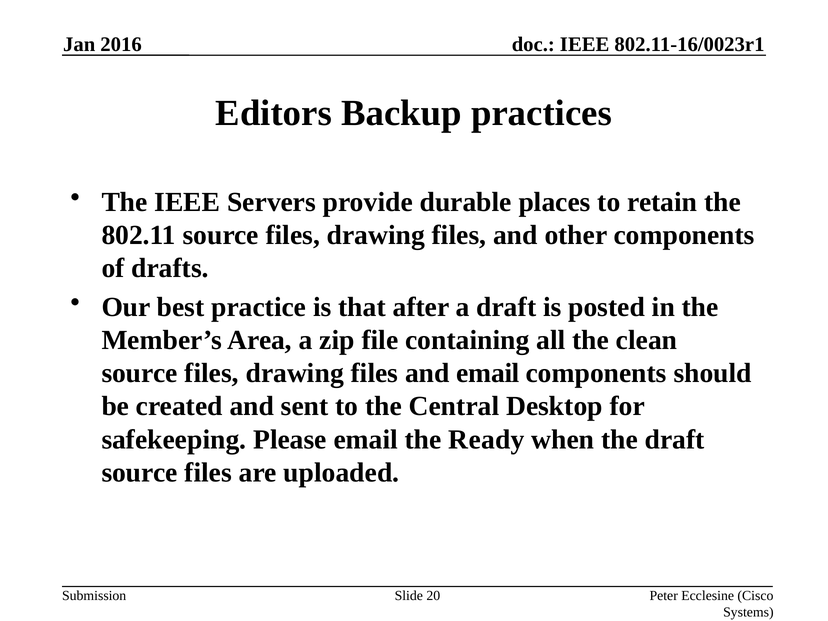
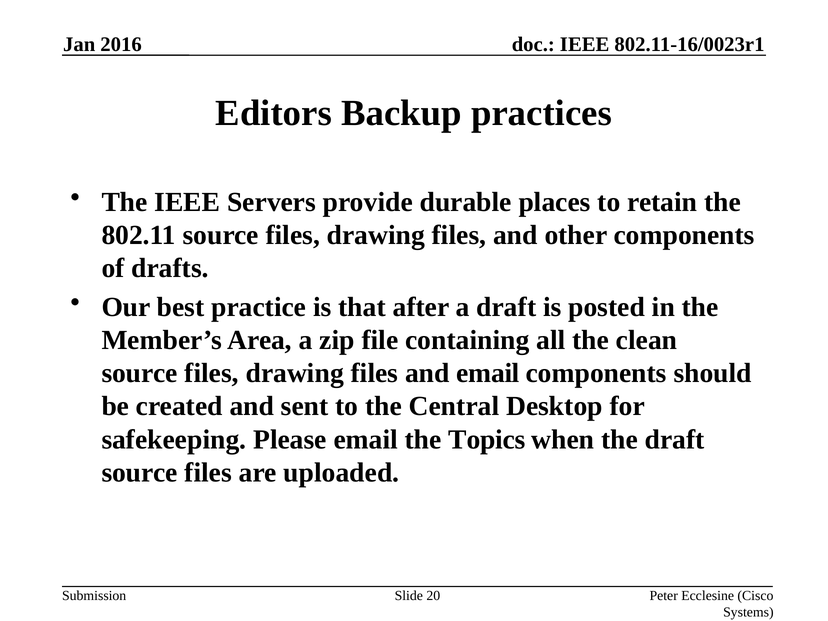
Ready: Ready -> Topics
